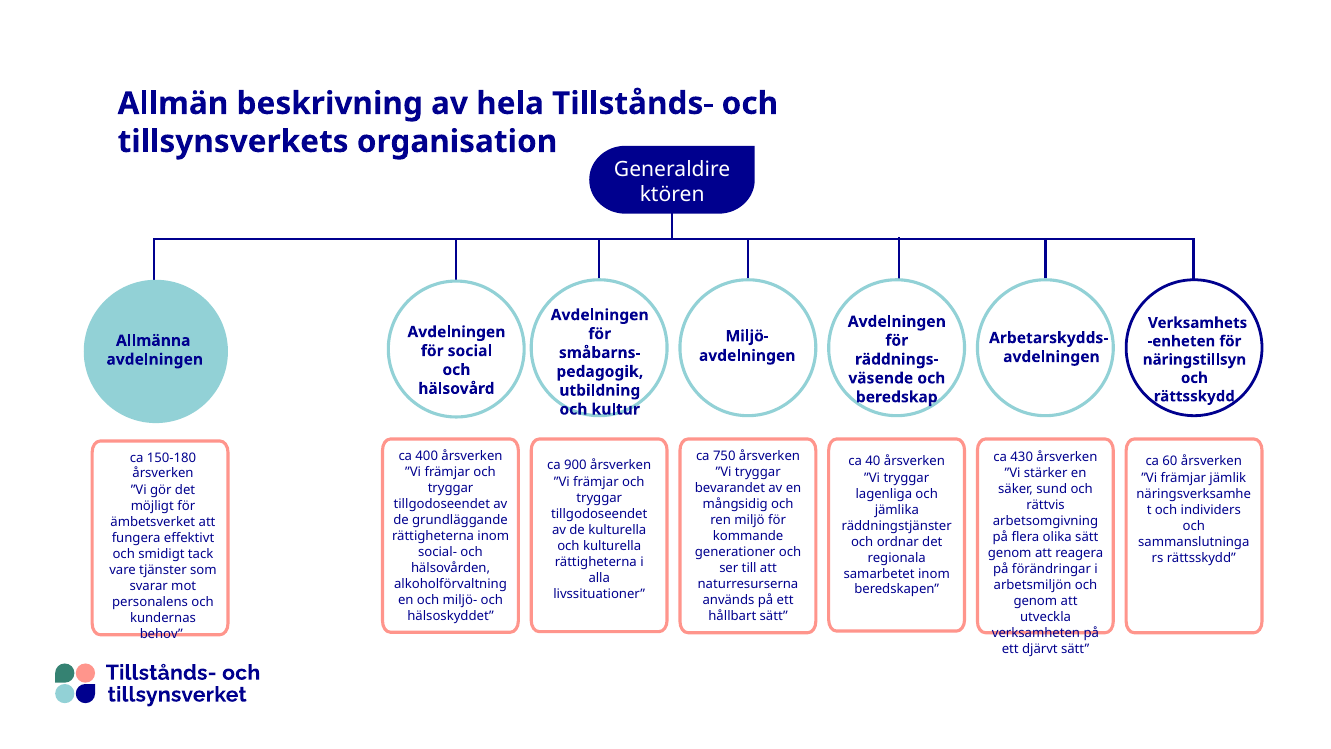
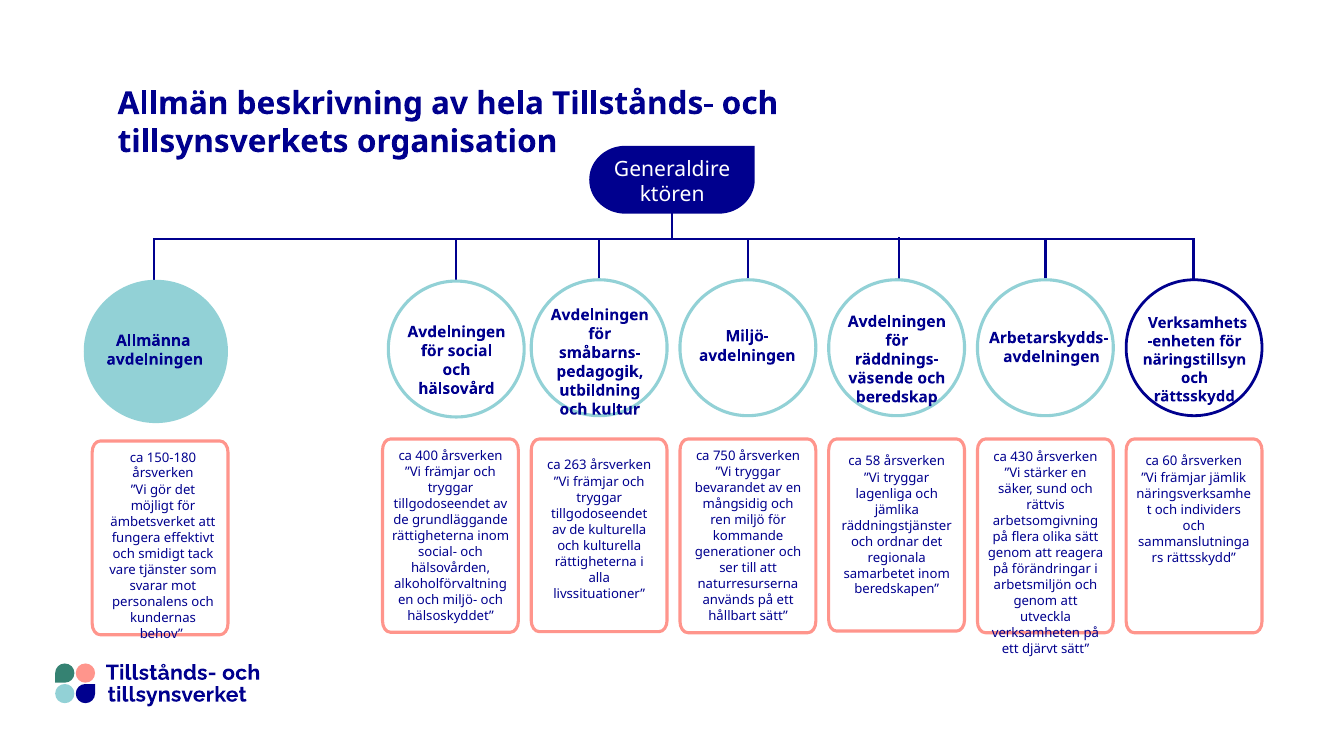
40: 40 -> 58
900: 900 -> 263
